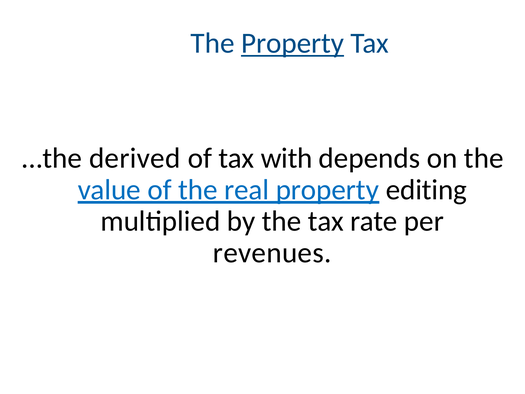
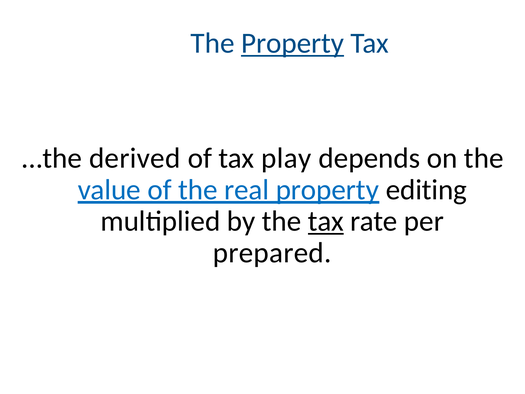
with: with -> play
tax at (326, 221) underline: none -> present
revenues: revenues -> prepared
